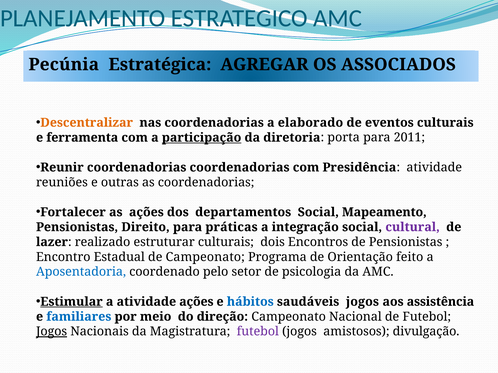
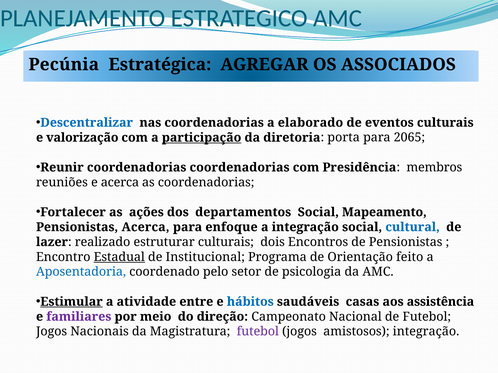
Descentralizar colour: orange -> blue
ferramenta: ferramenta -> valorização
2011: 2011 -> 2065
Presidência atividade: atividade -> membros
e outras: outras -> acerca
Pensionistas Direito: Direito -> Acerca
práticas: práticas -> enfoque
cultural colour: purple -> blue
Estadual underline: none -> present
de Campeonato: Campeonato -> Institucional
atividade ações: ações -> entre
saudáveis jogos: jogos -> casas
familiares colour: blue -> purple
Jogos at (52, 332) underline: present -> none
amistosos divulgação: divulgação -> integração
